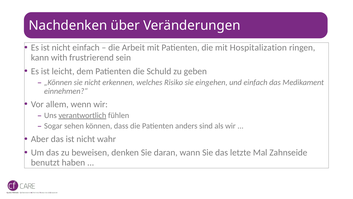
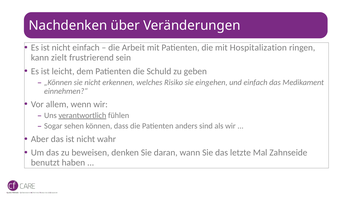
with: with -> zielt
